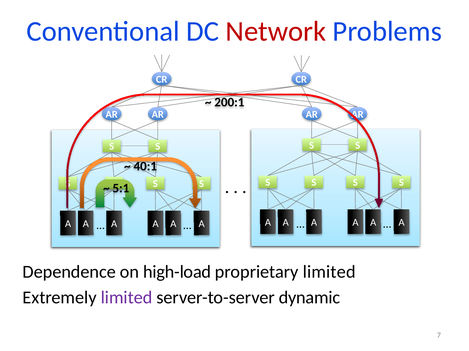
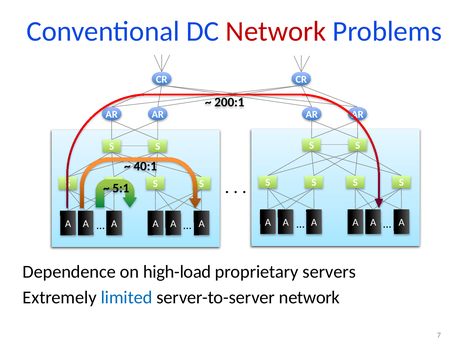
proprietary limited: limited -> servers
limited at (127, 298) colour: purple -> blue
server-to-server dynamic: dynamic -> network
